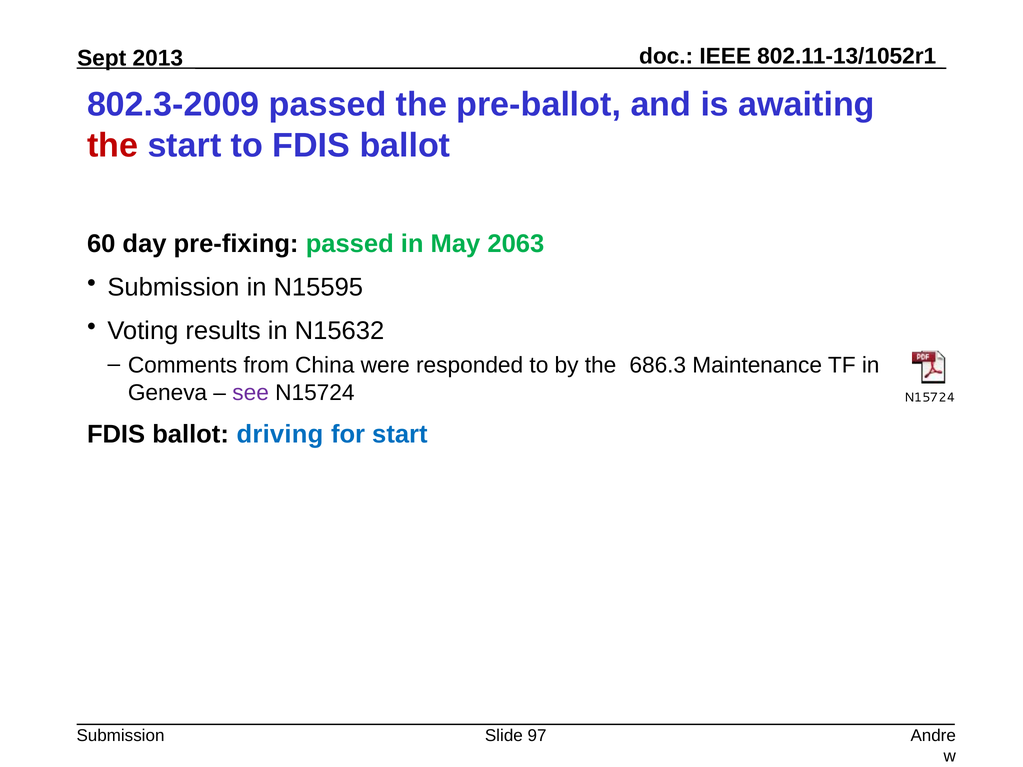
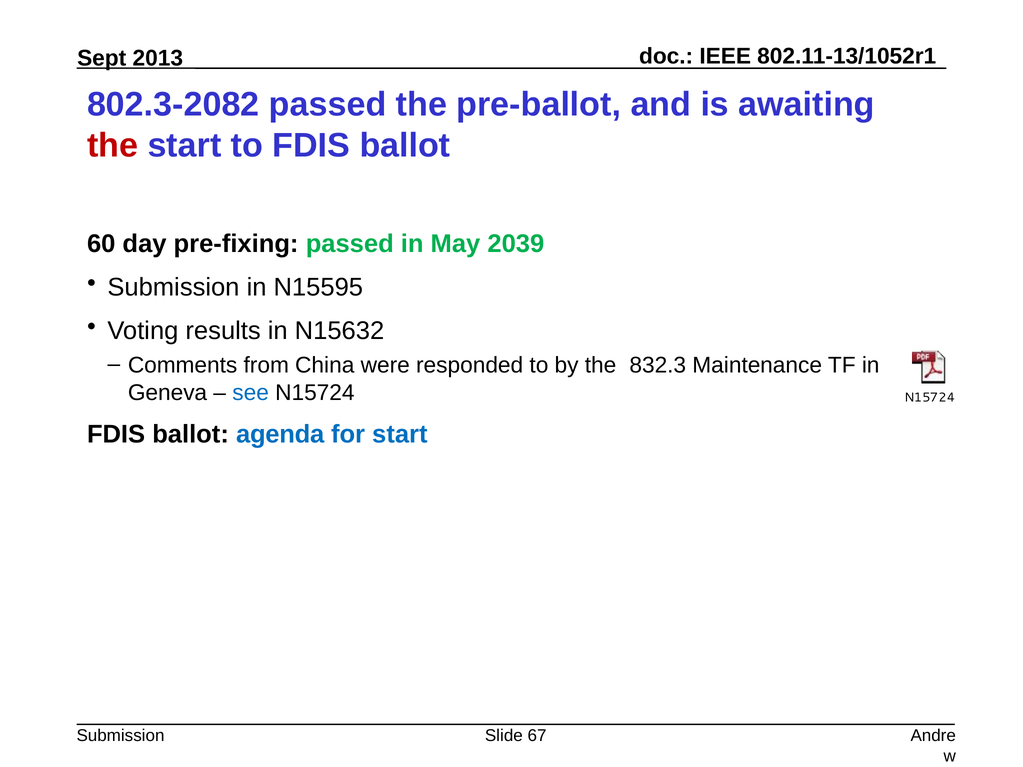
802.3-2009: 802.3-2009 -> 802.3-2082
2063: 2063 -> 2039
686.3: 686.3 -> 832.3
see colour: purple -> blue
driving: driving -> agenda
97: 97 -> 67
